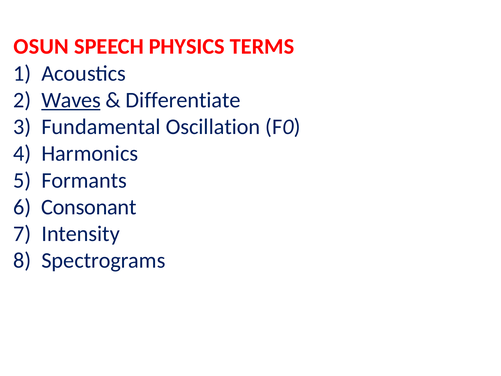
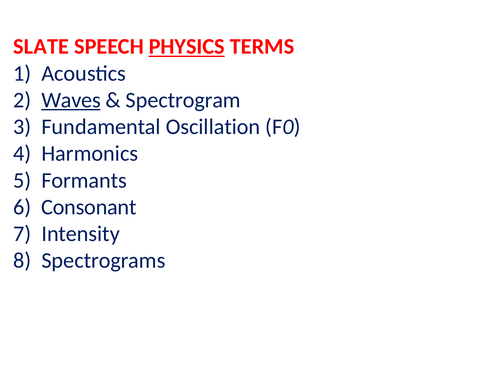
OSUN: OSUN -> SLATE
PHYSICS underline: none -> present
Differentiate: Differentiate -> Spectrogram
